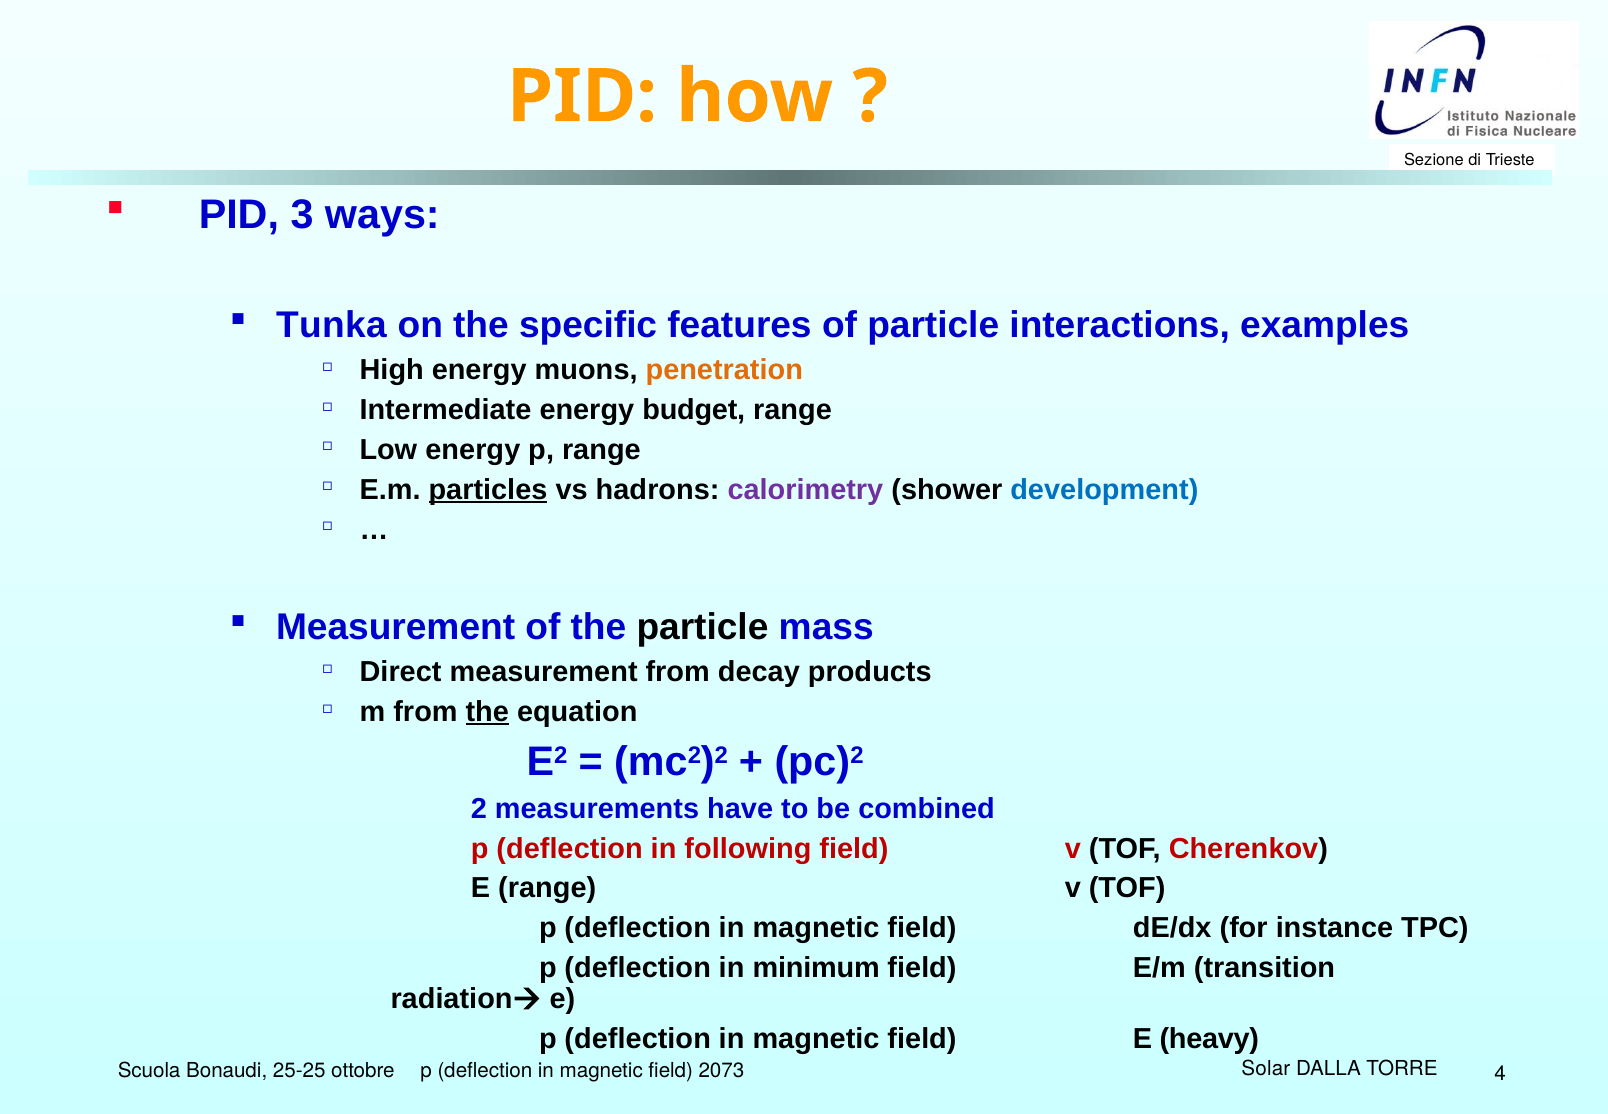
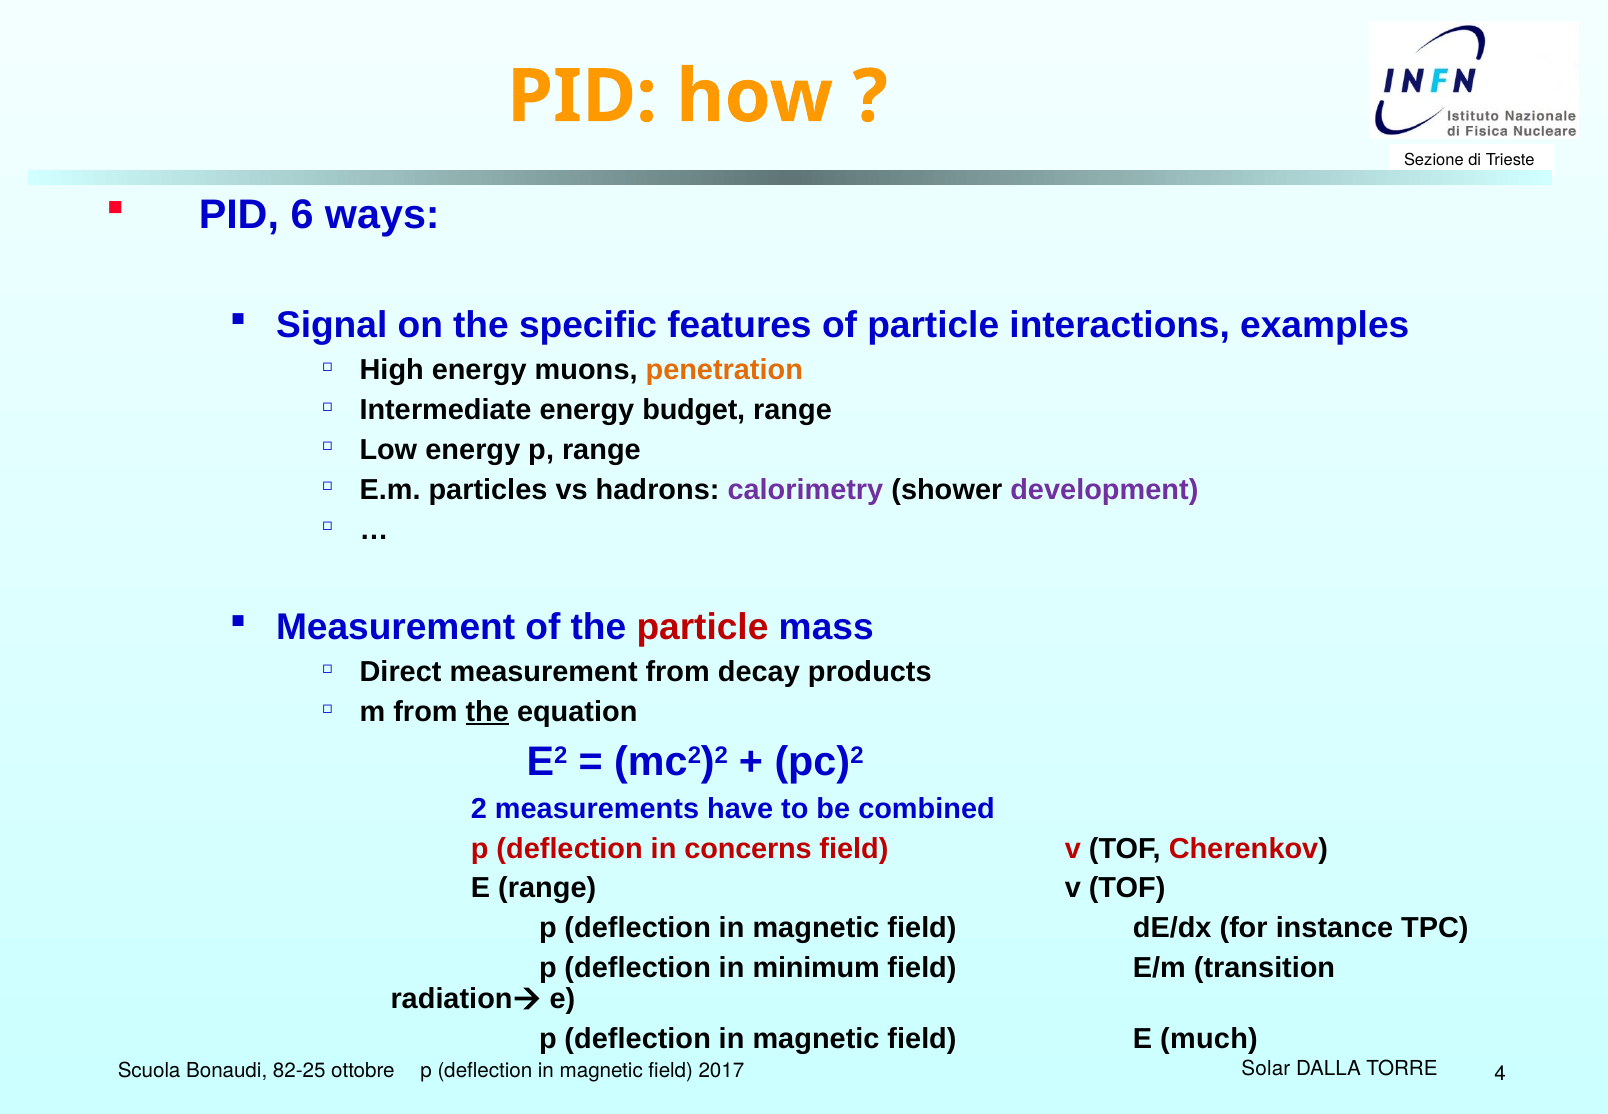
3: 3 -> 6
Tunka: Tunka -> Signal
particles underline: present -> none
development colour: blue -> purple
particle at (702, 627) colour: black -> red
following: following -> concerns
heavy: heavy -> much
25-25: 25-25 -> 82-25
2073: 2073 -> 2017
